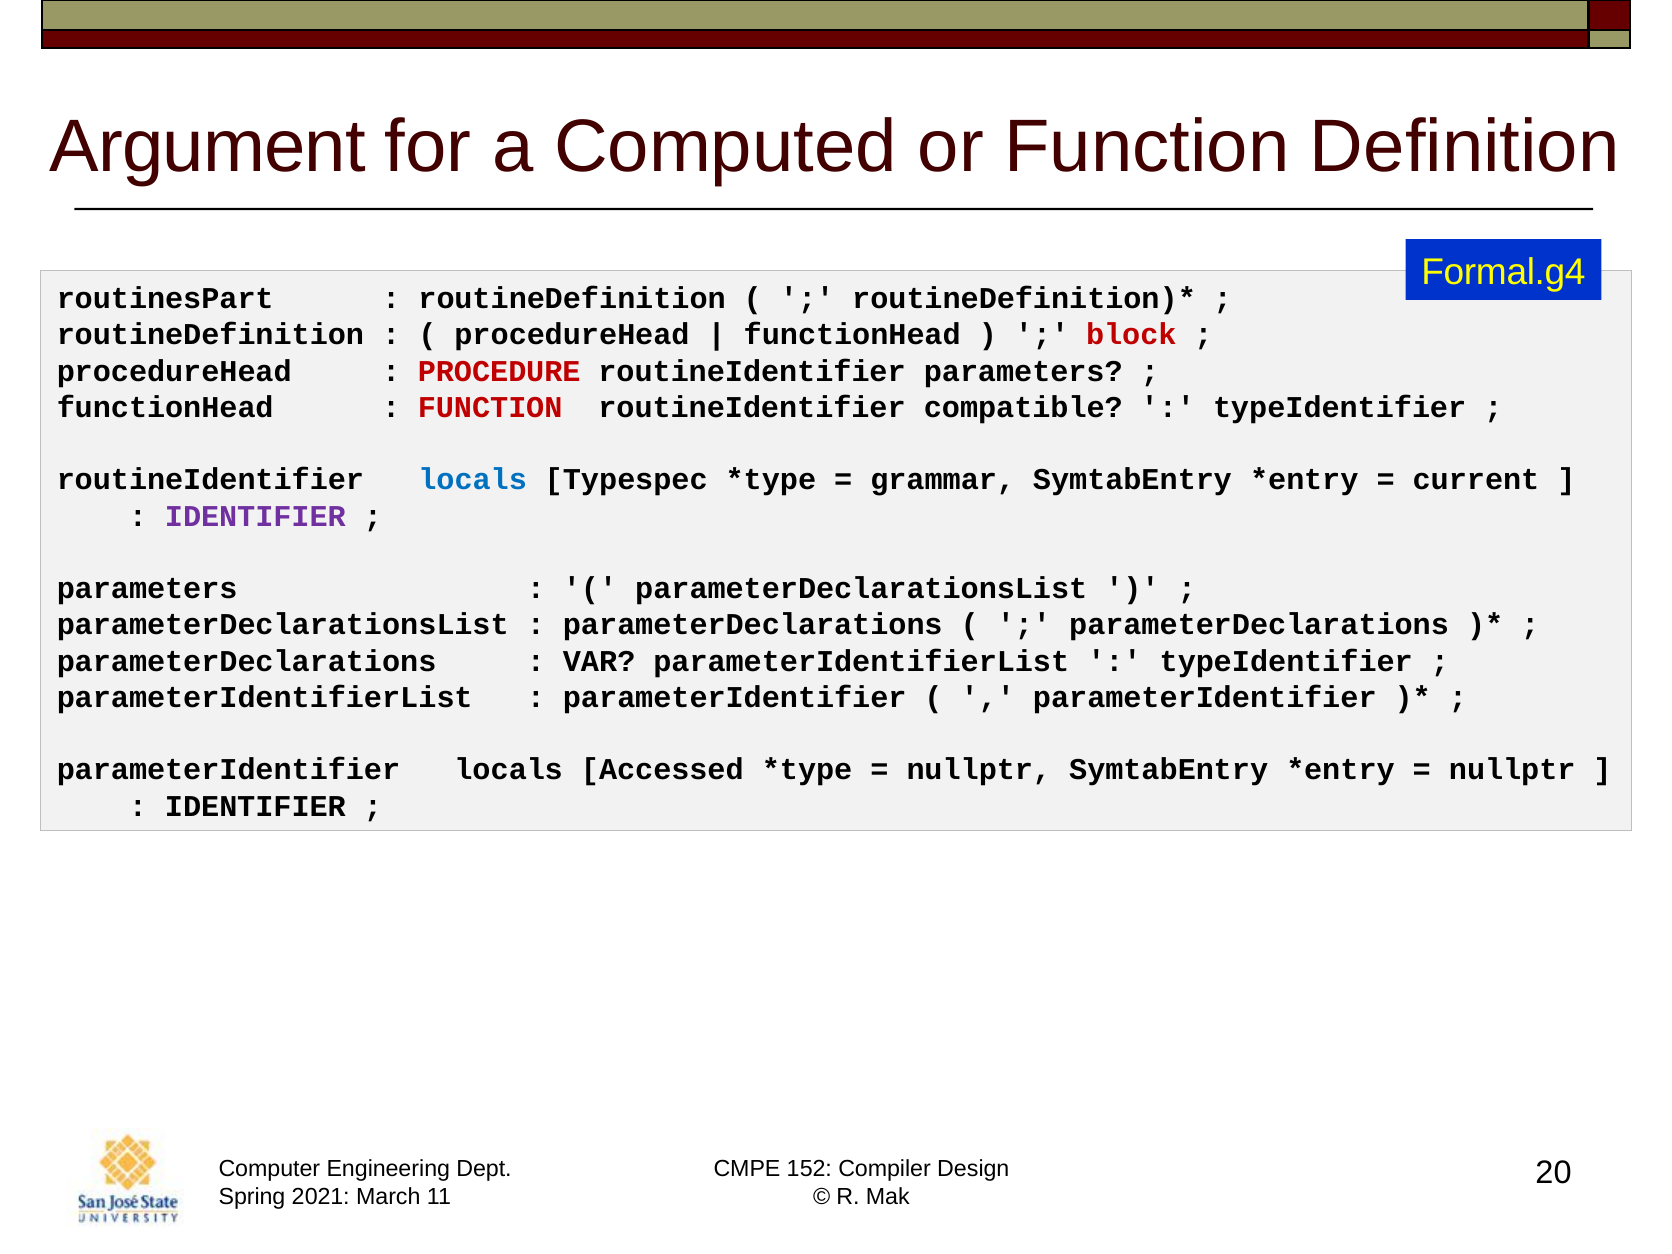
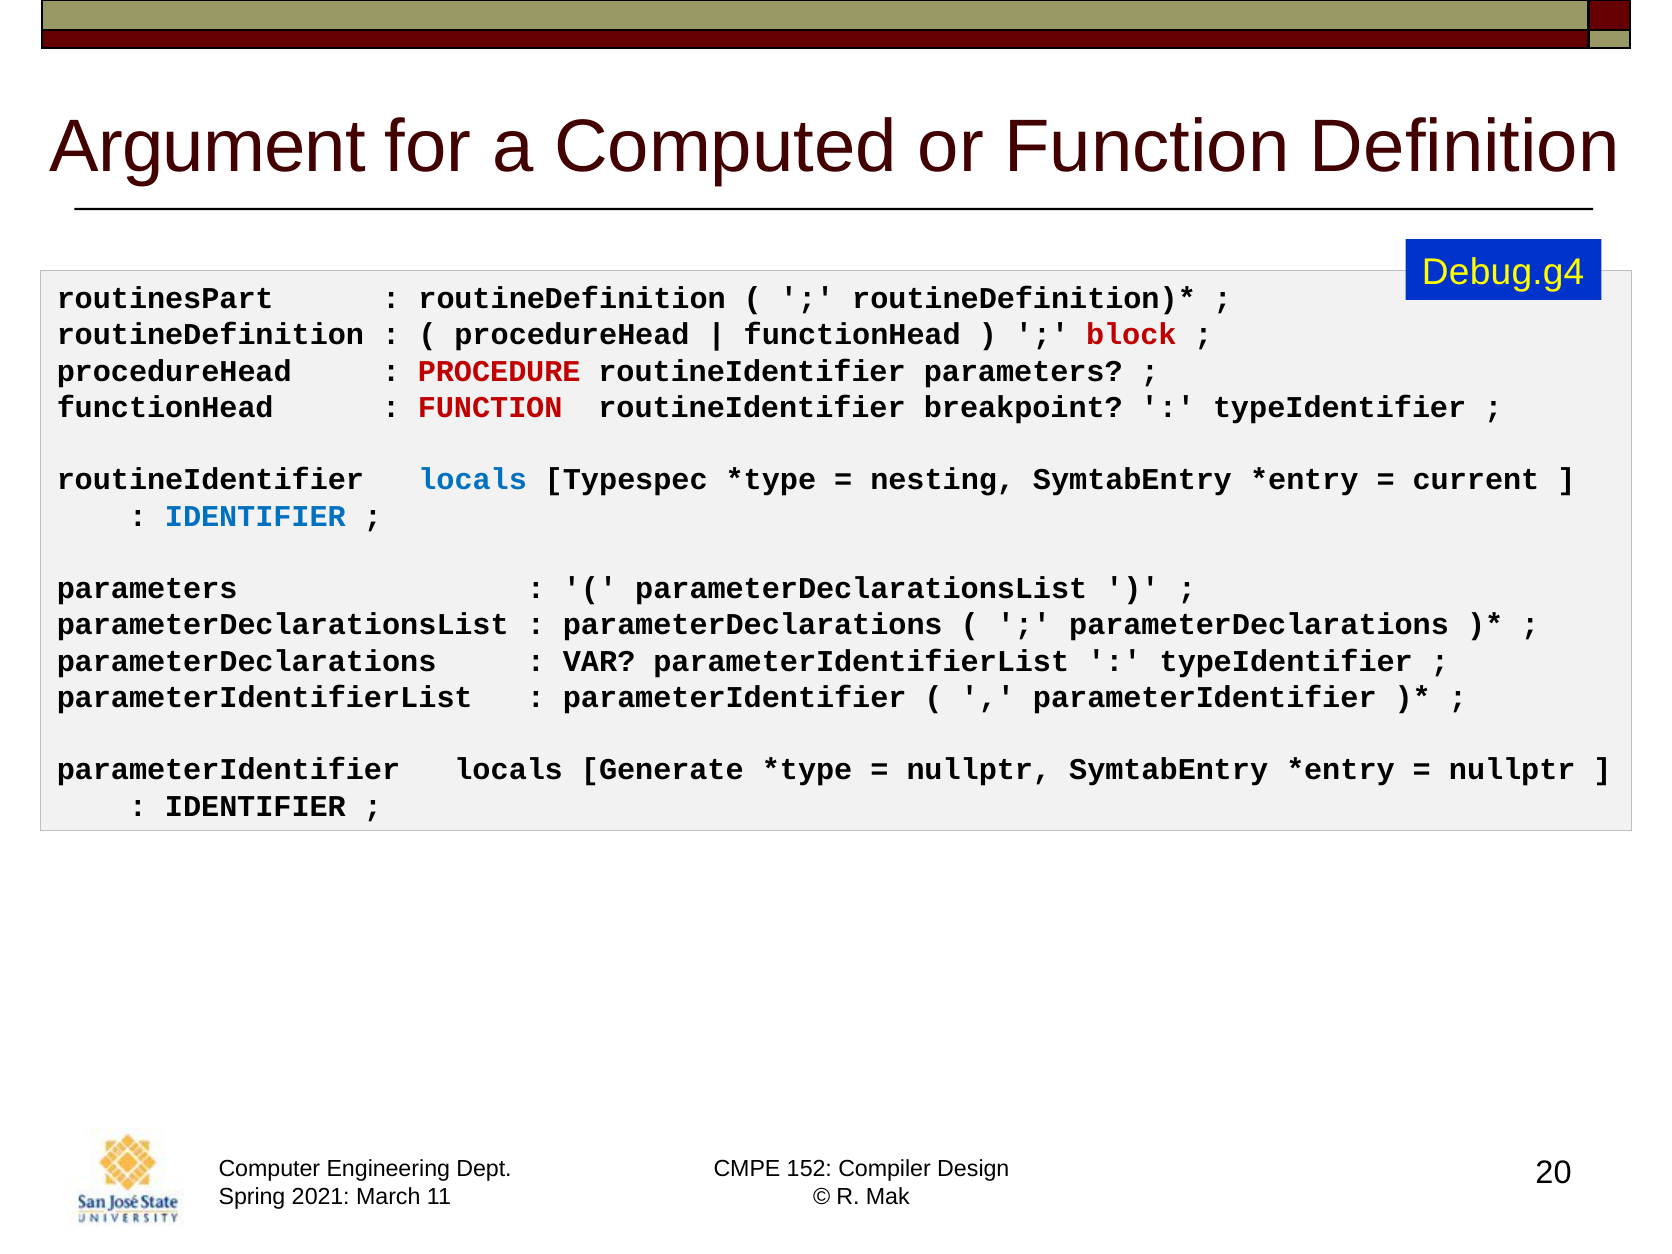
Formal.g4: Formal.g4 -> Debug.g4
compatible: compatible -> breakpoint
grammar: grammar -> nesting
IDENTIFIER at (255, 516) colour: purple -> blue
Accessed: Accessed -> Generate
